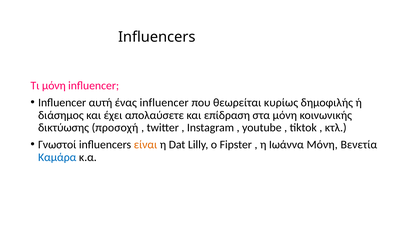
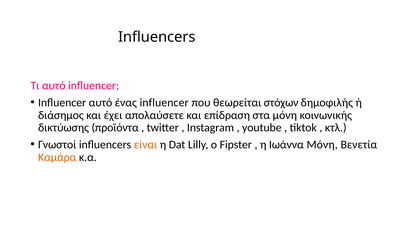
Τι μόνη: μόνη -> αυτό
Influencer αυτή: αυτή -> αυτό
κυρίως: κυρίως -> στόχων
προσοχή: προσοχή -> προϊόντα
Καμάρα colour: blue -> orange
